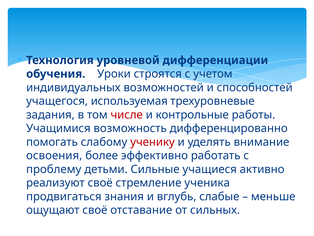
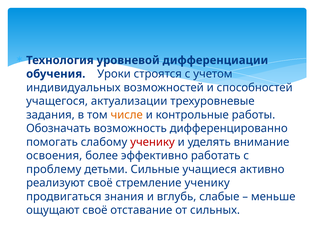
используемая: используемая -> актуализации
числе colour: red -> orange
Учащимися: Учащимися -> Обозначать
стремление ученика: ученика -> ученику
